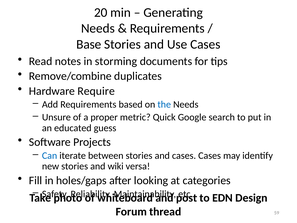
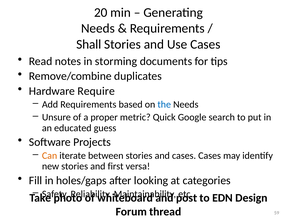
Base: Base -> Shall
Can colour: blue -> orange
wiki: wiki -> first
